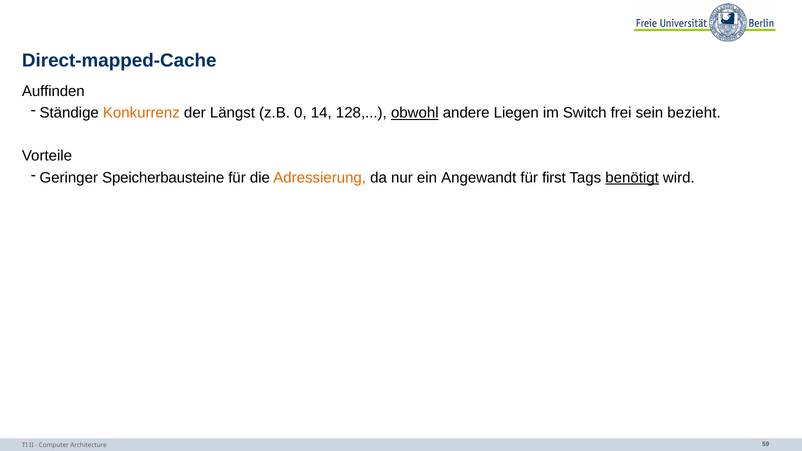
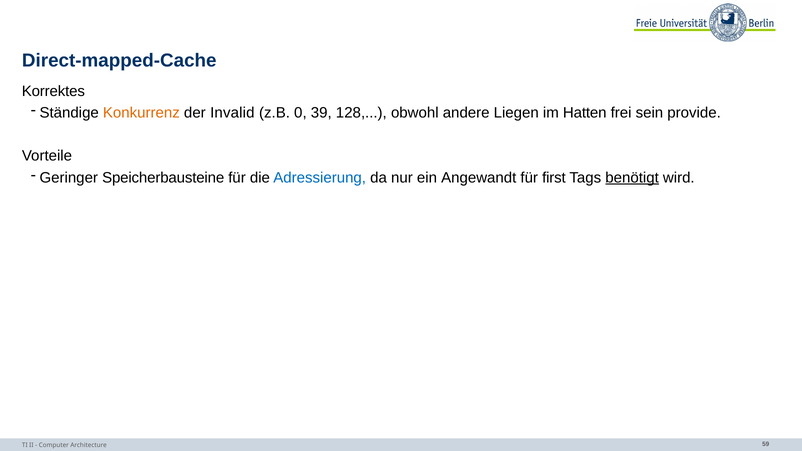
Auffinden: Auffinden -> Korrektes
Längst: Längst -> Invalid
14: 14 -> 39
obwohl underline: present -> none
Switch: Switch -> Hatten
bezieht: bezieht -> provide
Adressierung colour: orange -> blue
